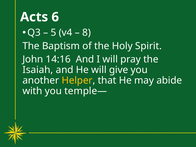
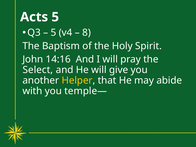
Acts 6: 6 -> 5
Isaiah: Isaiah -> Select
